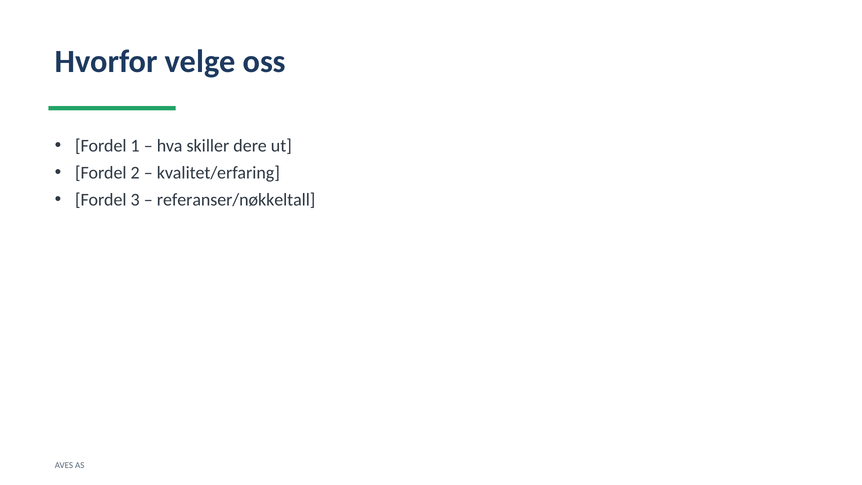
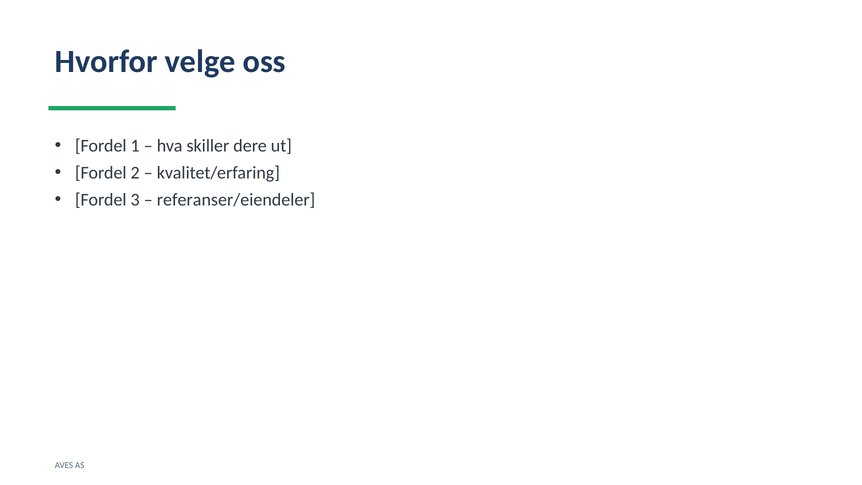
referanser/nøkkeltall: referanser/nøkkeltall -> referanser/eiendeler
